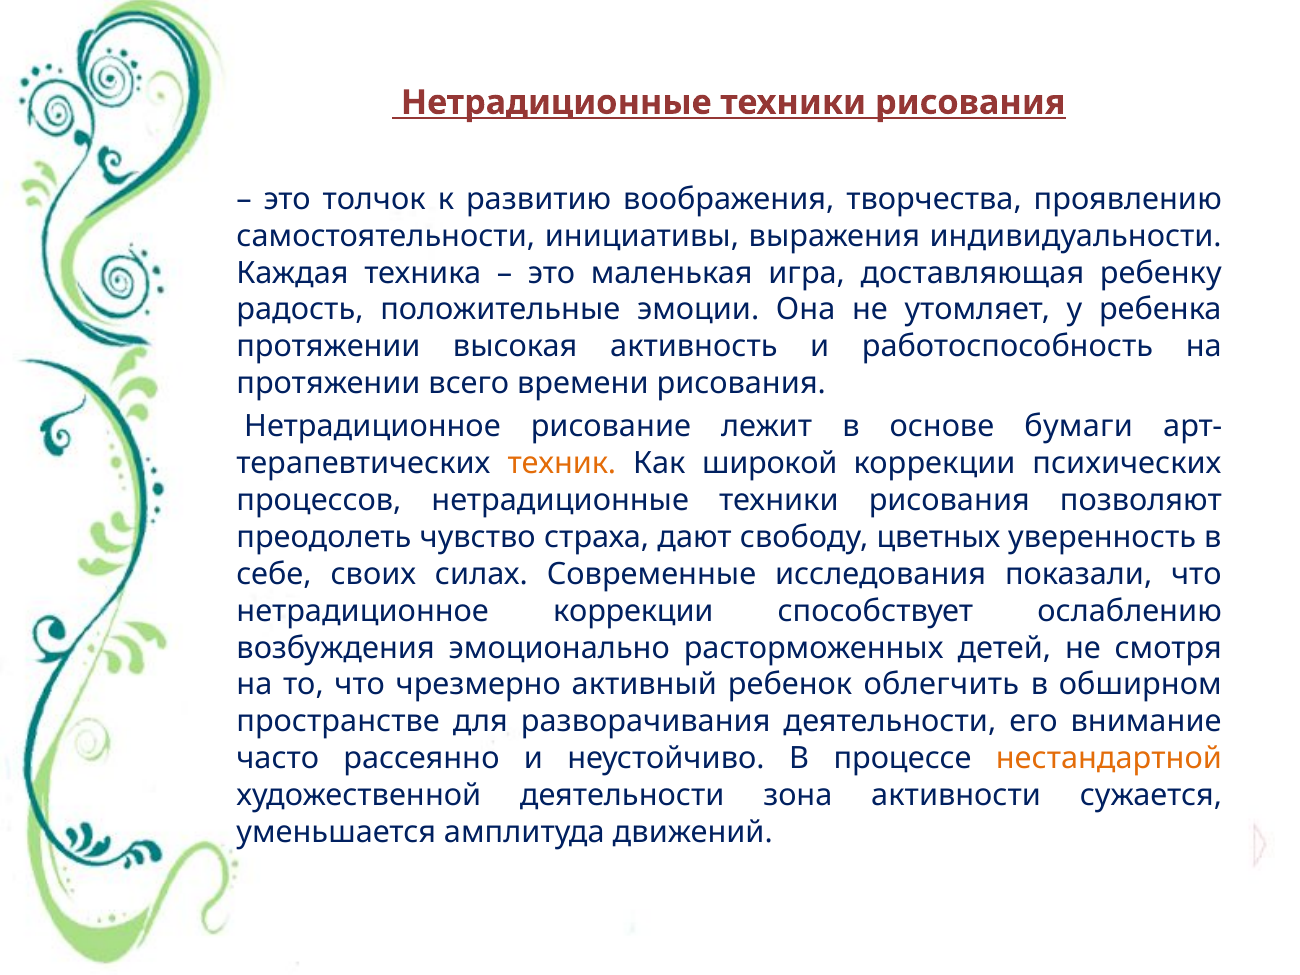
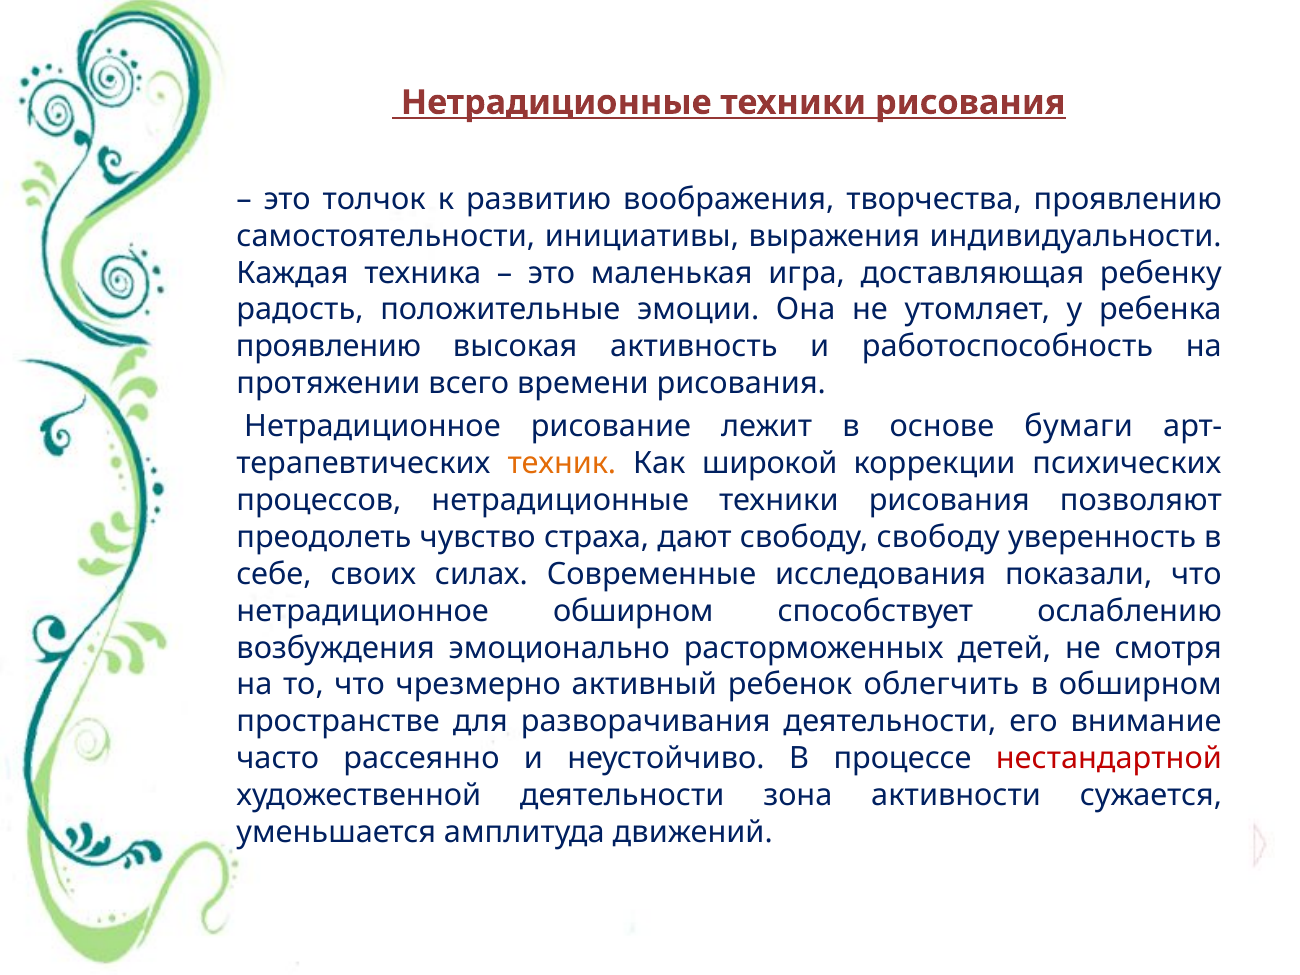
протяжении at (328, 347): протяжении -> проявлению
свободу цветных: цветных -> свободу
нетрадиционное коррекции: коррекции -> обширном
нестандартной colour: orange -> red
